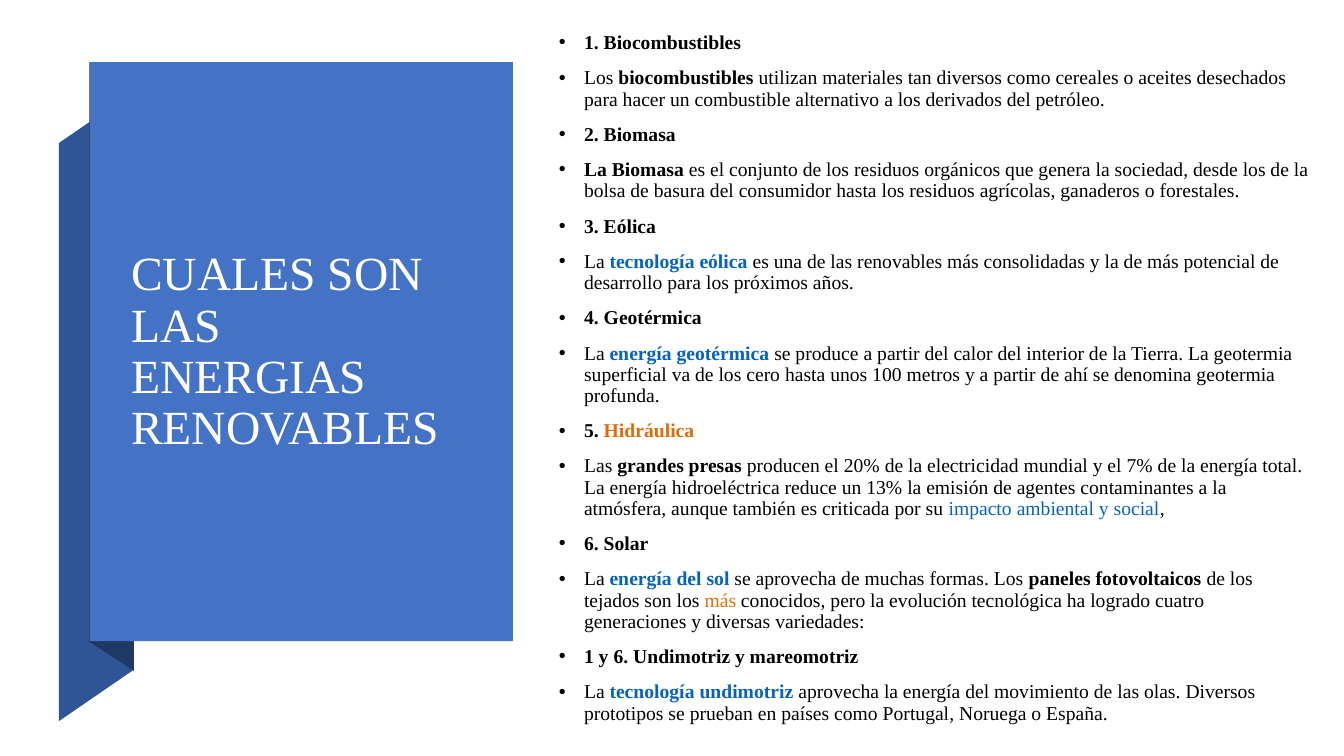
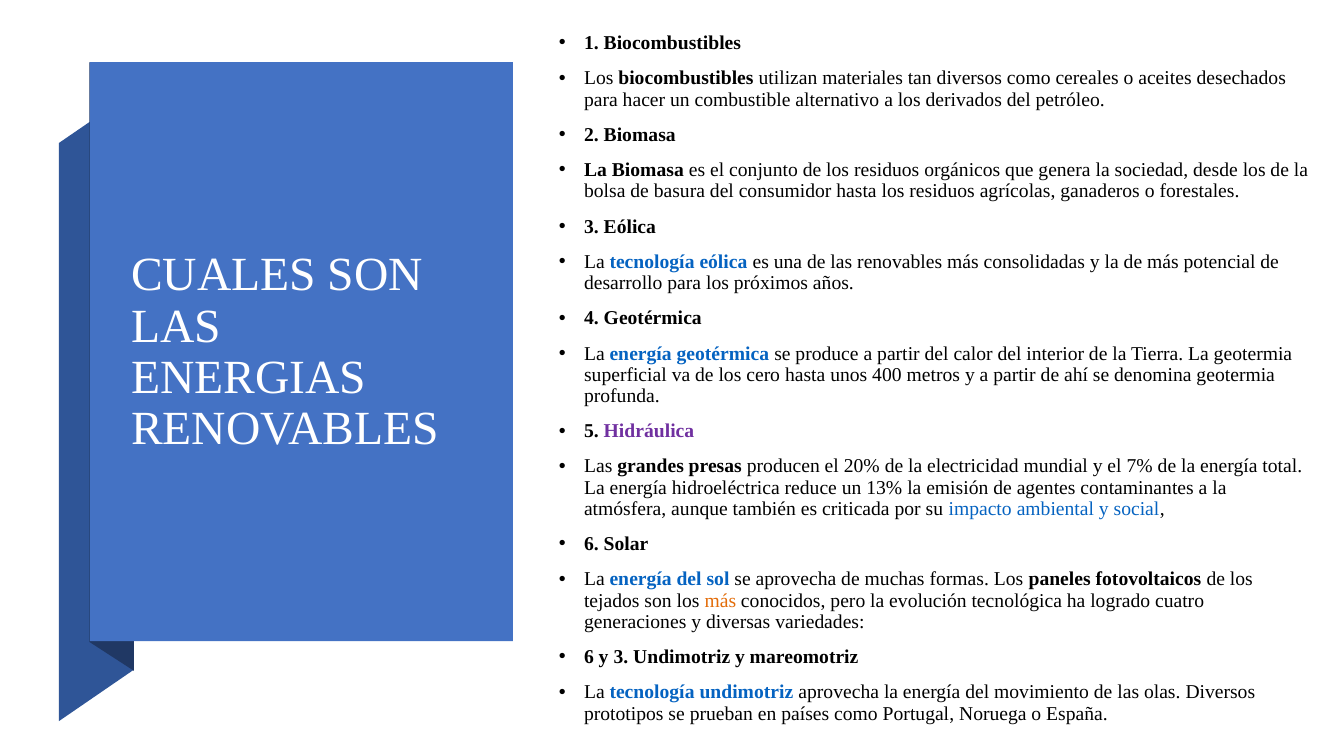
100: 100 -> 400
Hidráulica colour: orange -> purple
1 at (589, 657): 1 -> 6
y 6: 6 -> 3
